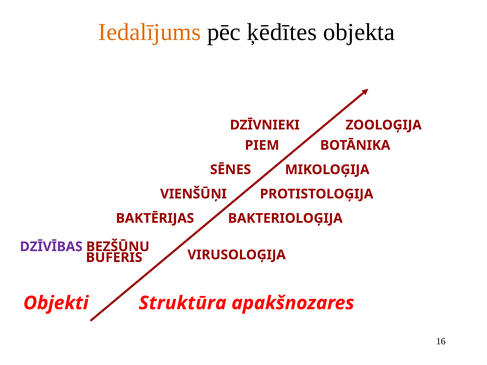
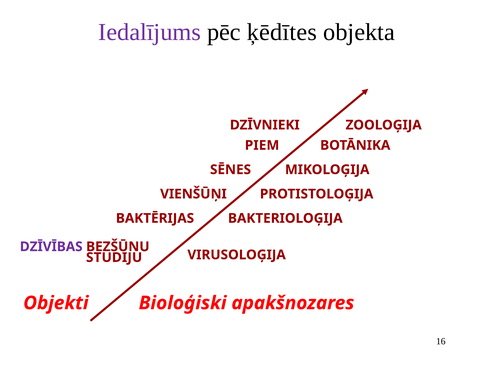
Iedalījums colour: orange -> purple
BUFERIS: BUFERIS -> STUDIJU
Struktūra: Struktūra -> Bioloģiski
